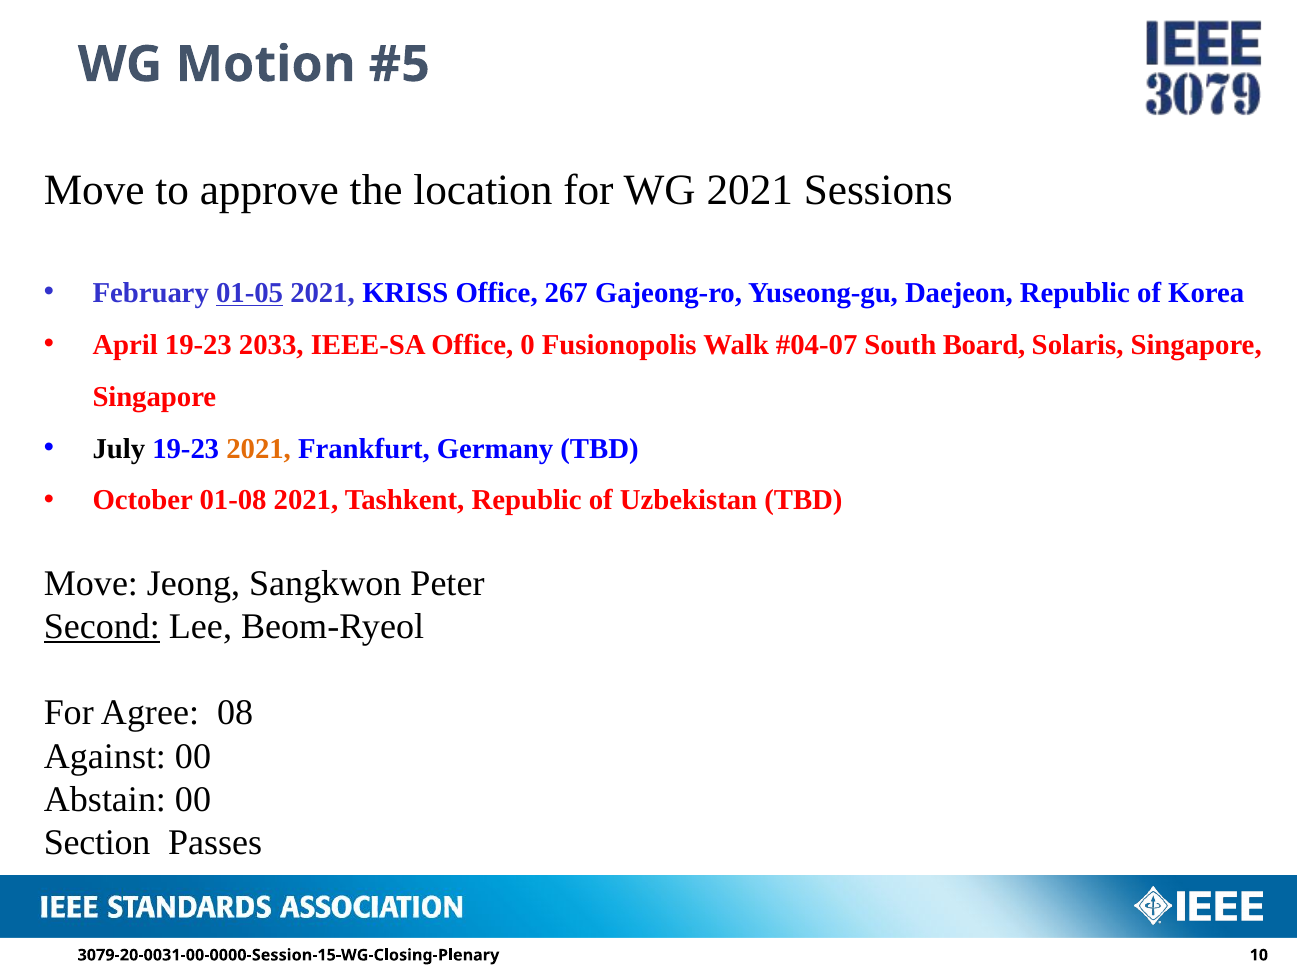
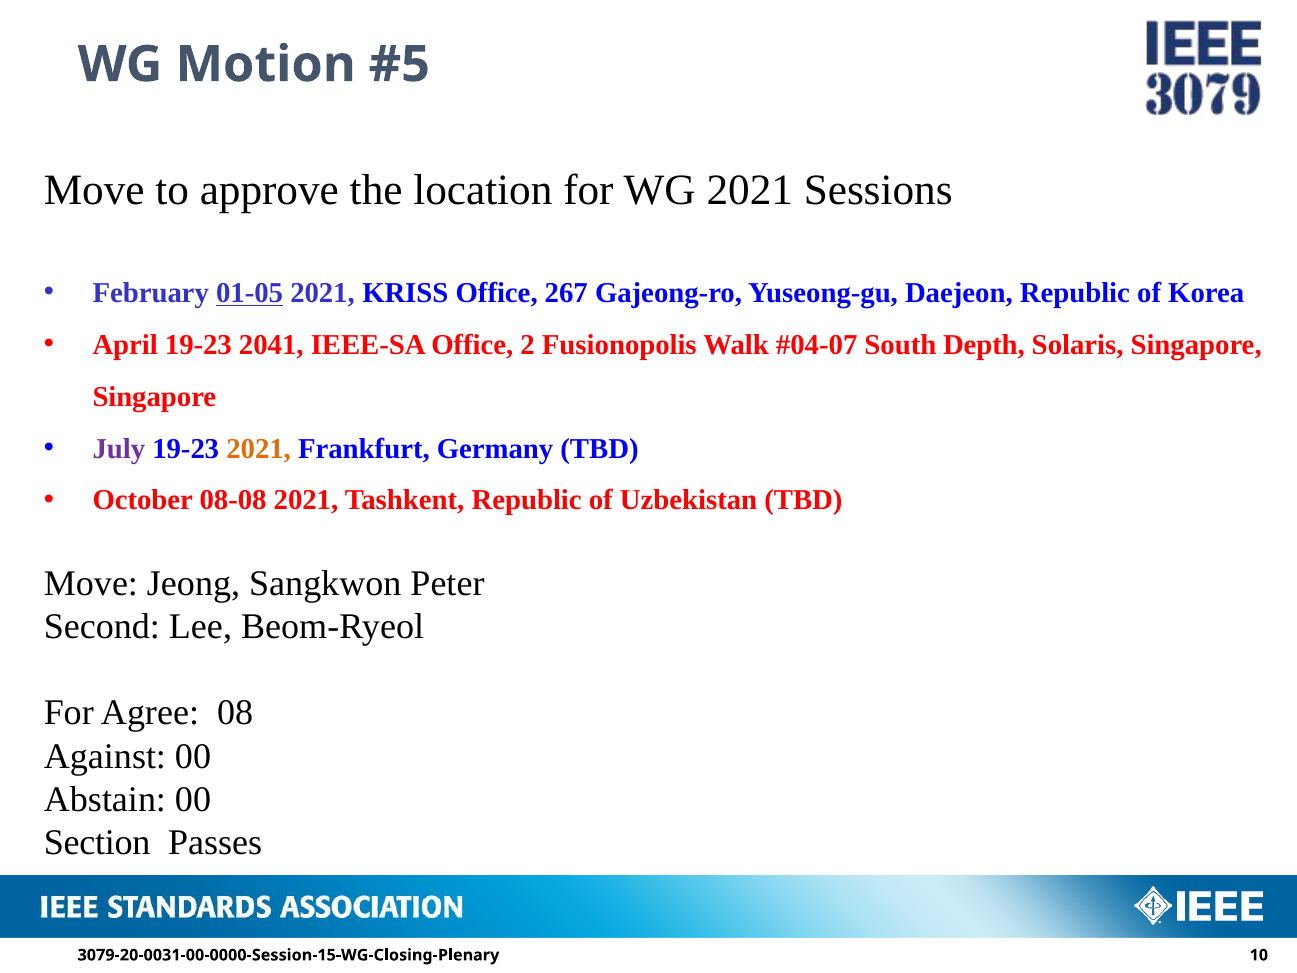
2033: 2033 -> 2041
0: 0 -> 2
Board: Board -> Depth
July colour: black -> purple
01-08: 01-08 -> 08-08
Second underline: present -> none
